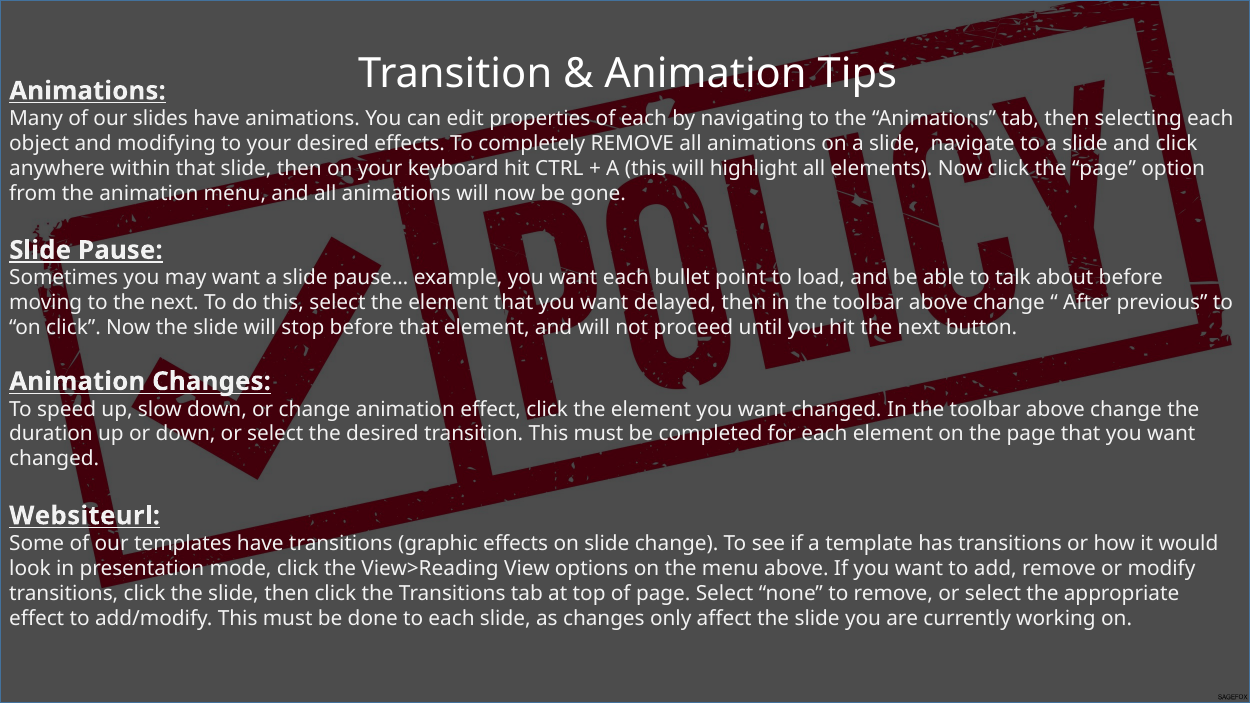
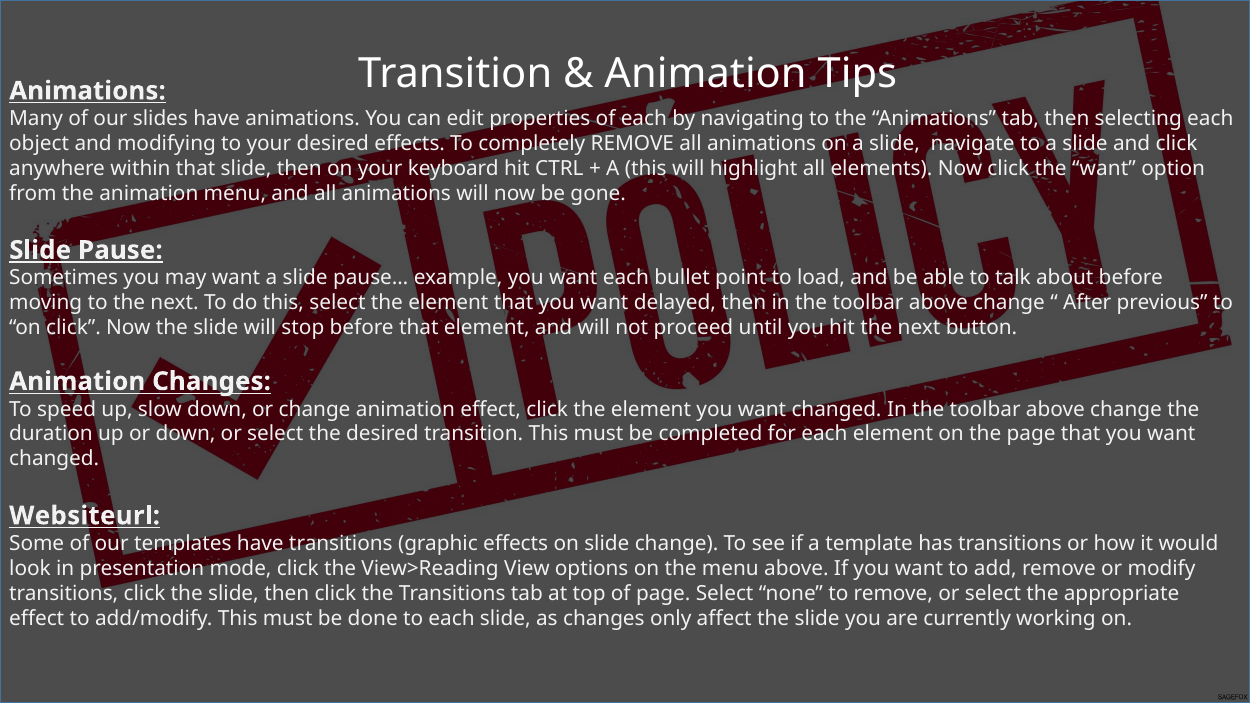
click the page: page -> want
